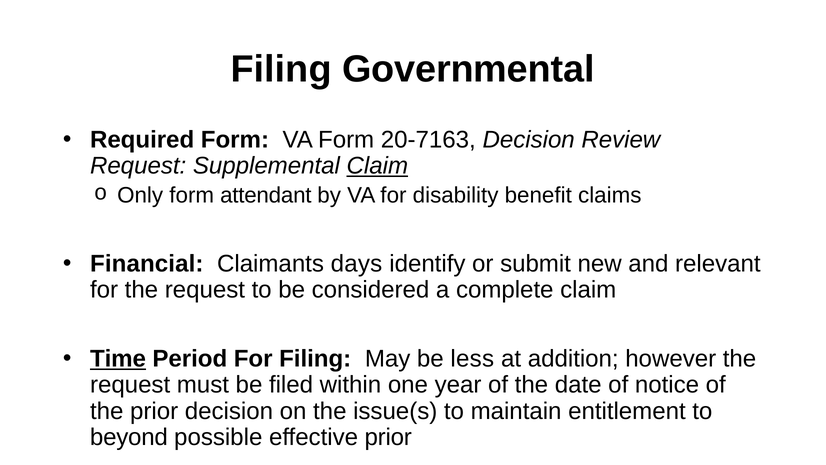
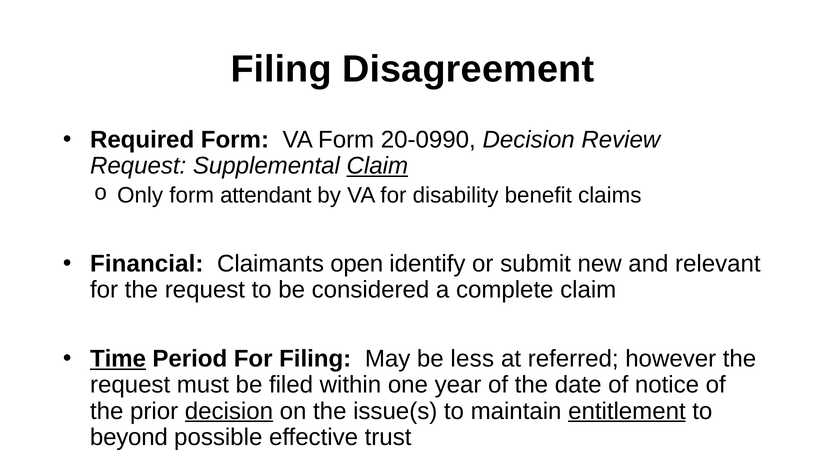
Governmental: Governmental -> Disagreement
20-7163: 20-7163 -> 20-0990
days: days -> open
addition: addition -> referred
decision at (229, 411) underline: none -> present
entitlement underline: none -> present
effective prior: prior -> trust
